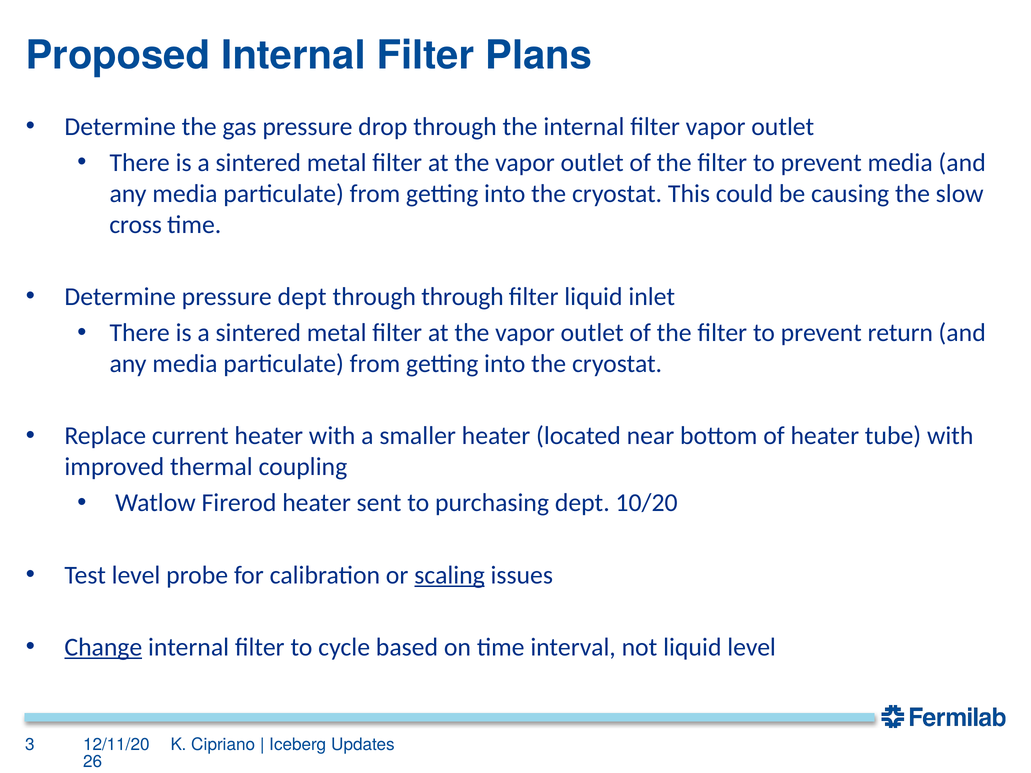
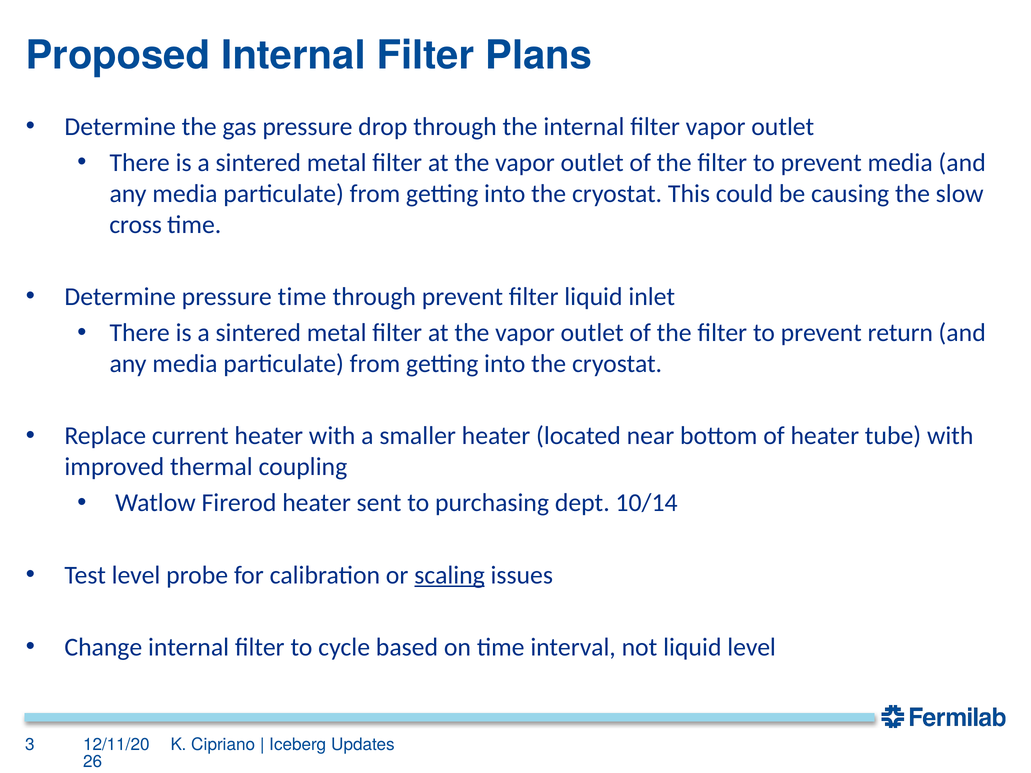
pressure dept: dept -> time
through through: through -> prevent
10/20: 10/20 -> 10/14
Change underline: present -> none
